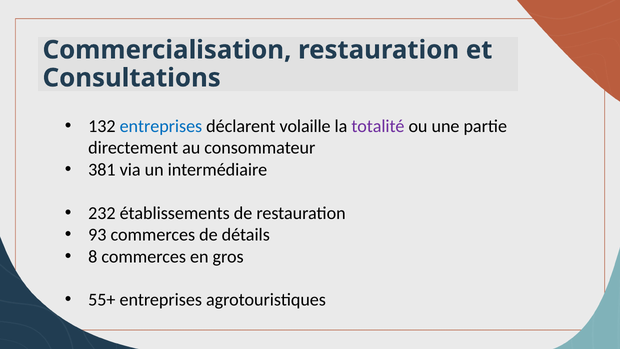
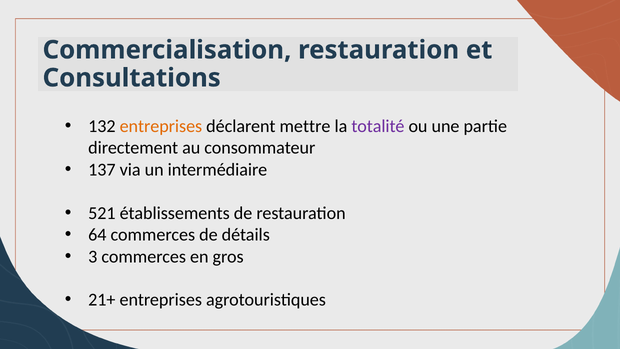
entreprises at (161, 126) colour: blue -> orange
volaille: volaille -> mettre
381: 381 -> 137
232: 232 -> 521
93: 93 -> 64
8: 8 -> 3
55+: 55+ -> 21+
